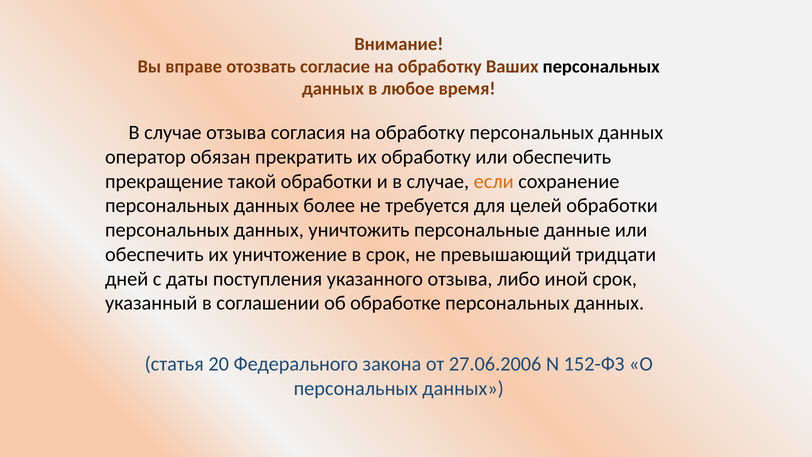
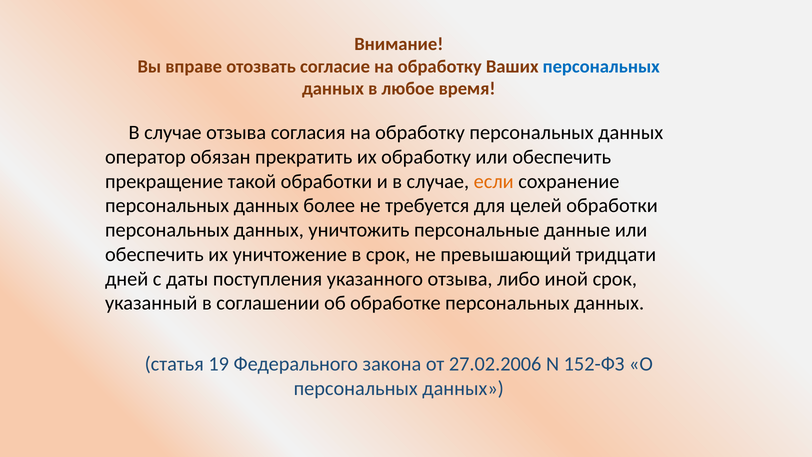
персональных at (601, 66) colour: black -> blue
20: 20 -> 19
27.06.2006: 27.06.2006 -> 27.02.2006
